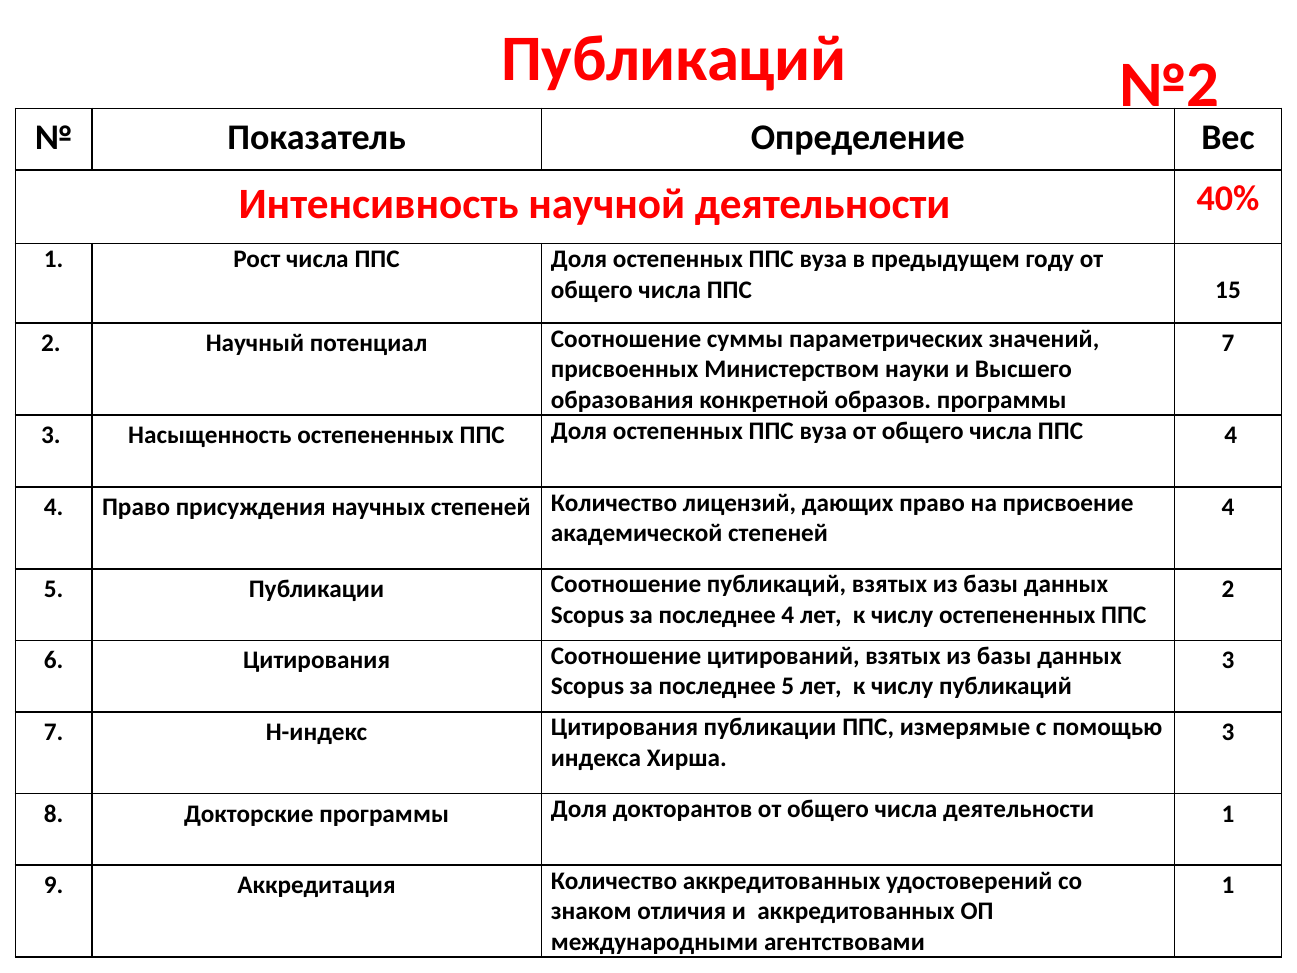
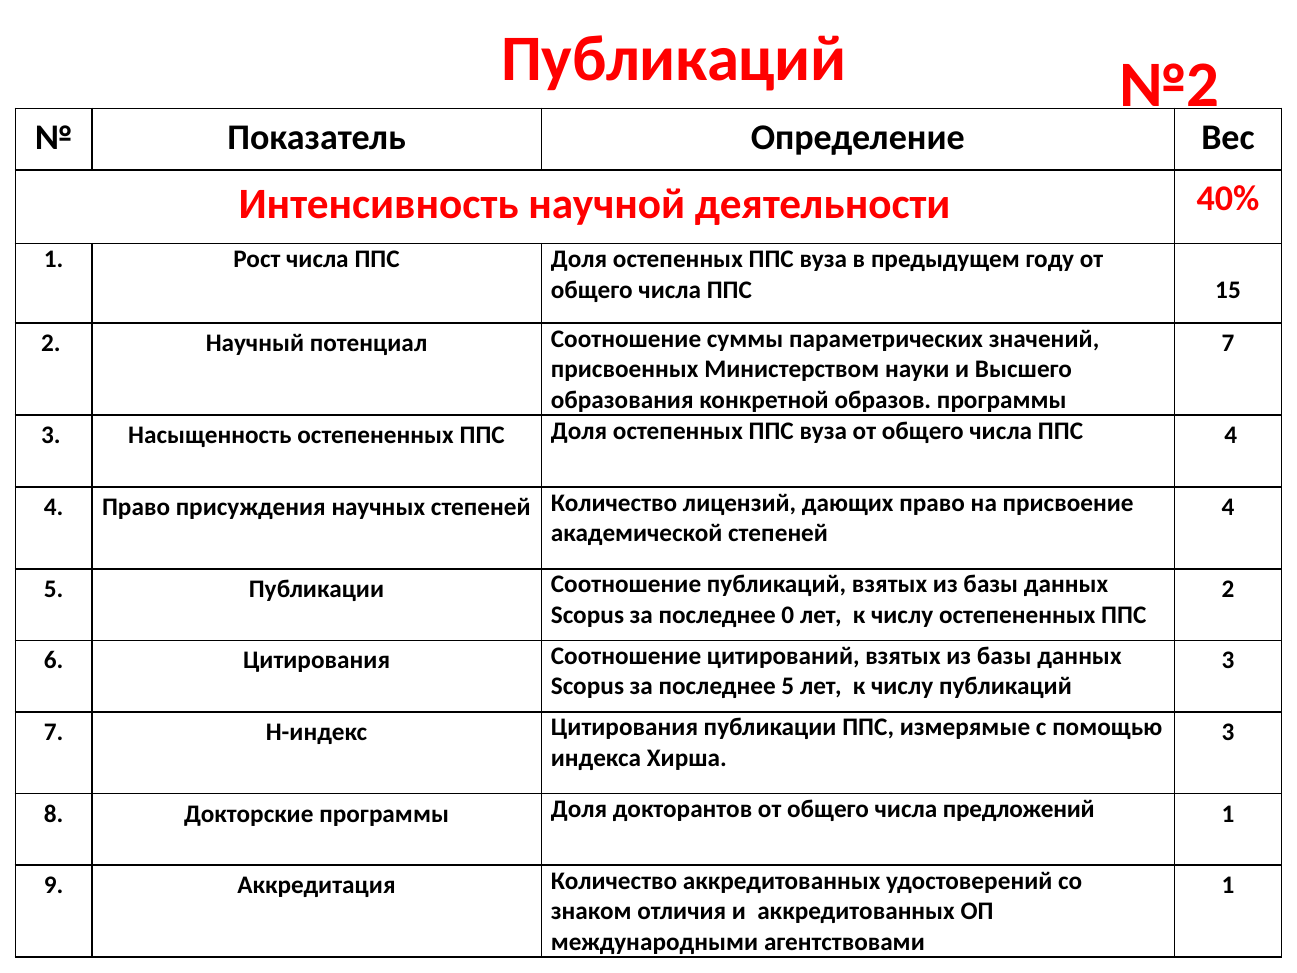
последнее 4: 4 -> 0
числа деятельности: деятельности -> предложений
